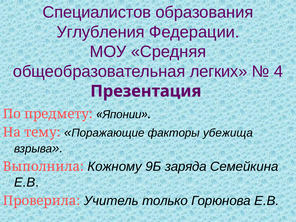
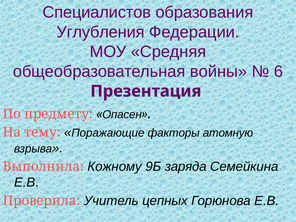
легких: легких -> войны
4: 4 -> 6
Японии: Японии -> Опасен
убежища: убежища -> атомную
только: только -> цепных
